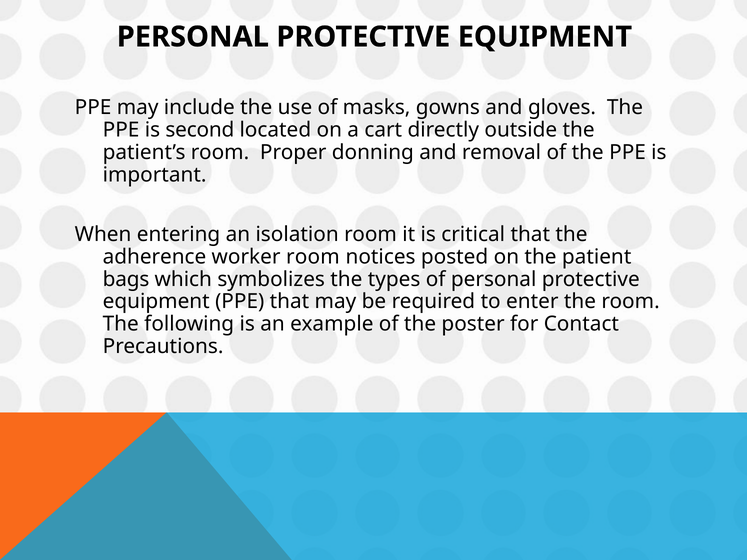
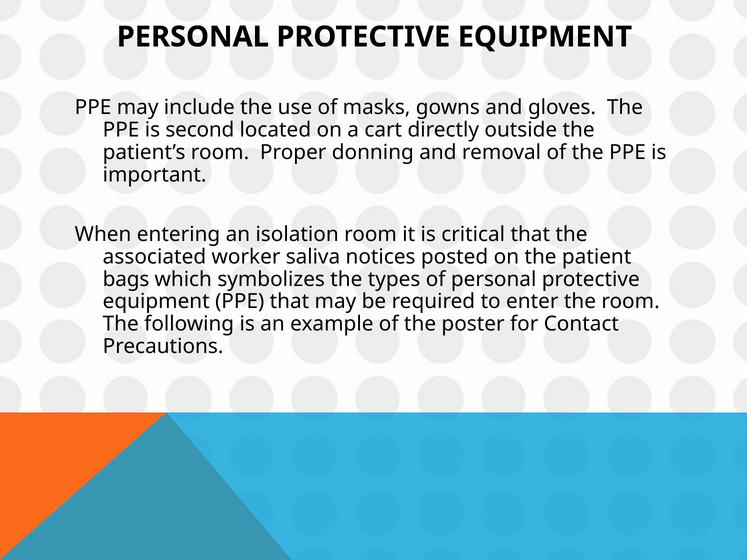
adherence: adherence -> associated
worker room: room -> saliva
